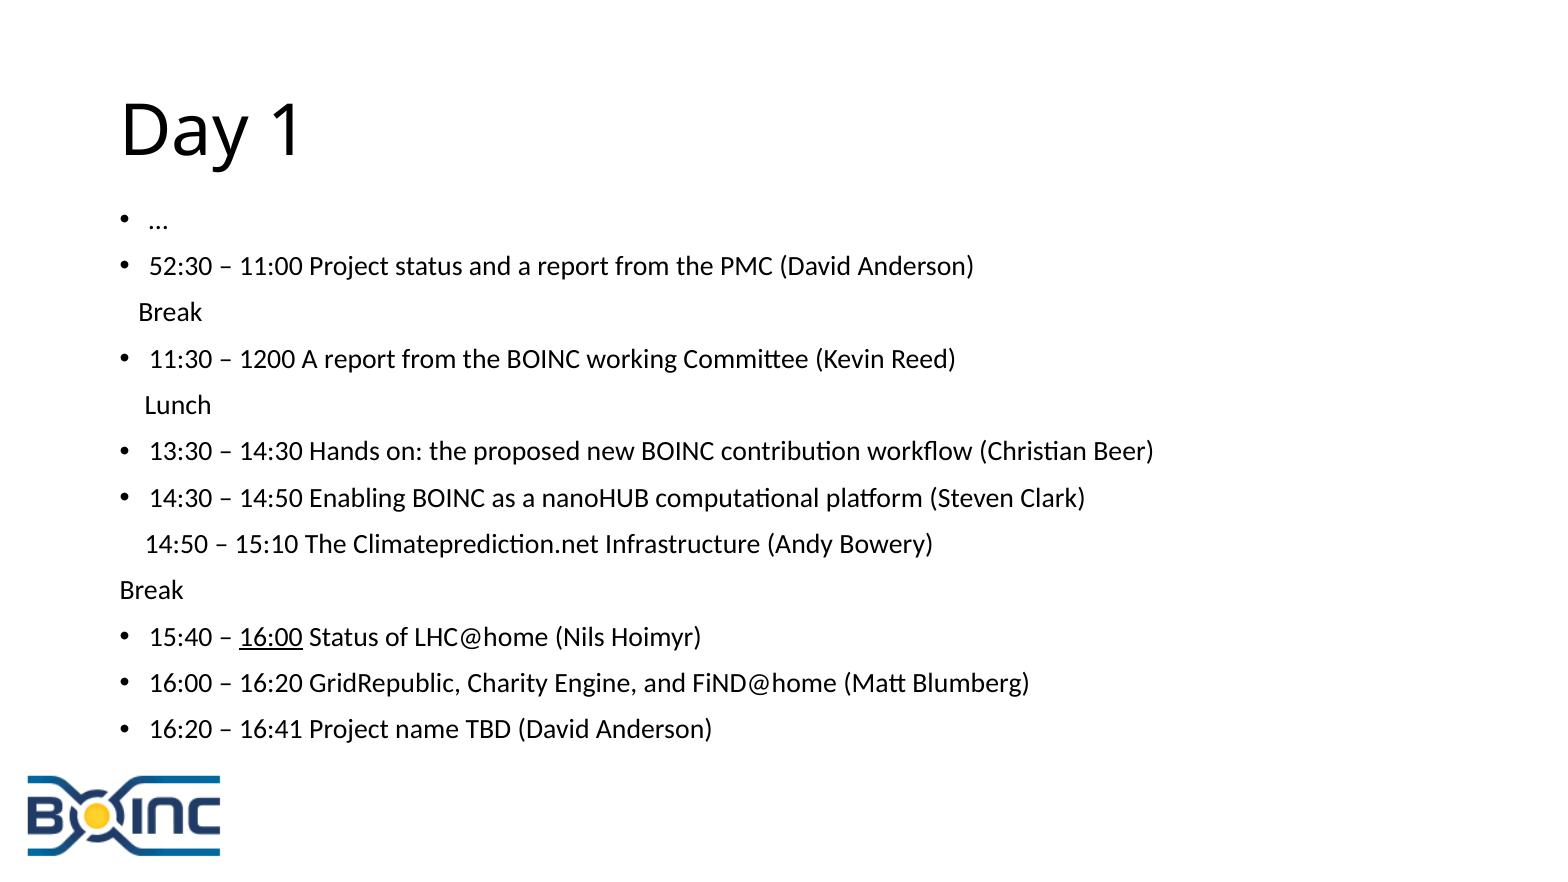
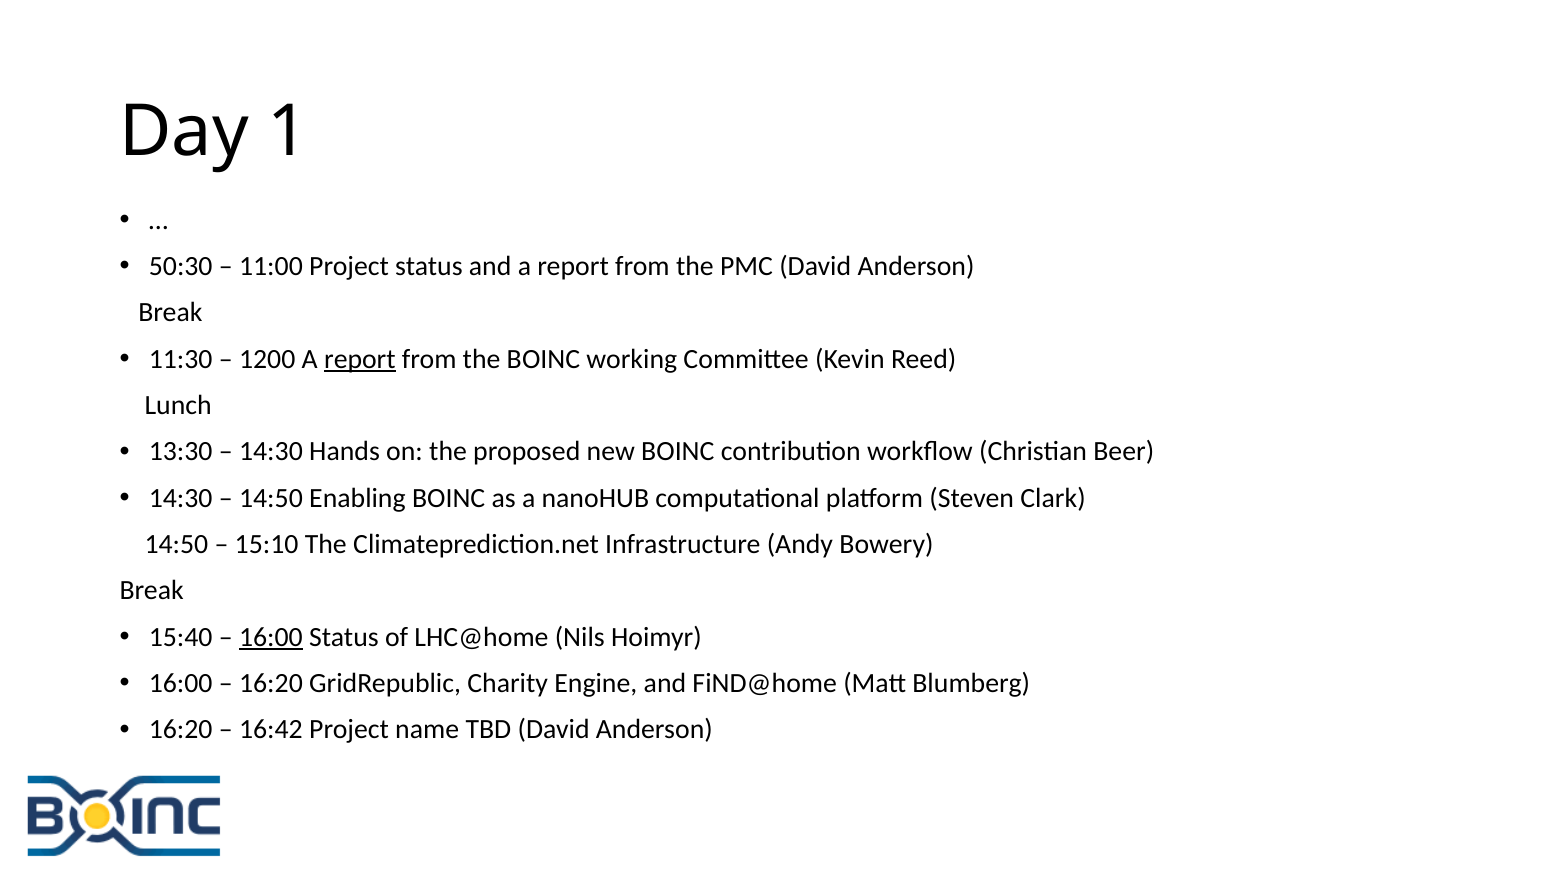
52:30: 52:30 -> 50:30
report at (360, 359) underline: none -> present
16:41: 16:41 -> 16:42
